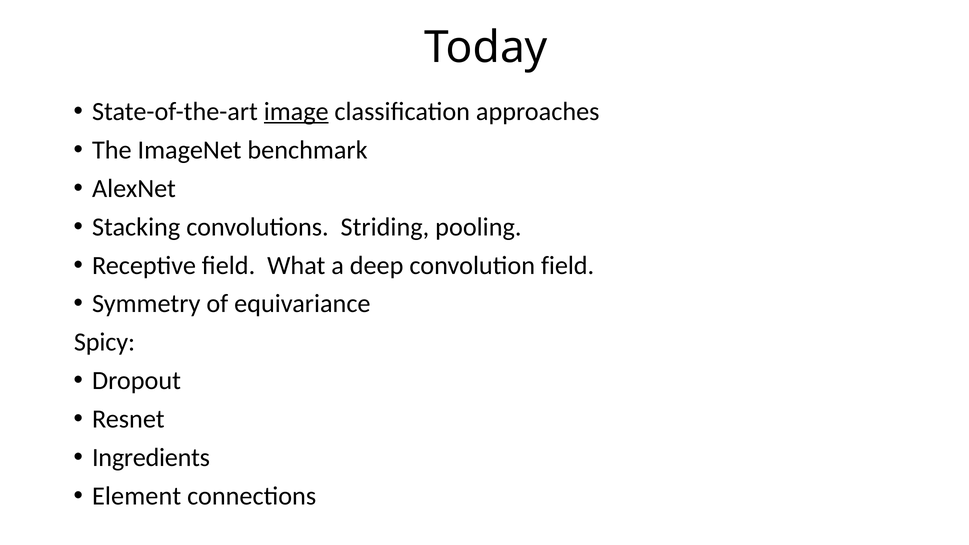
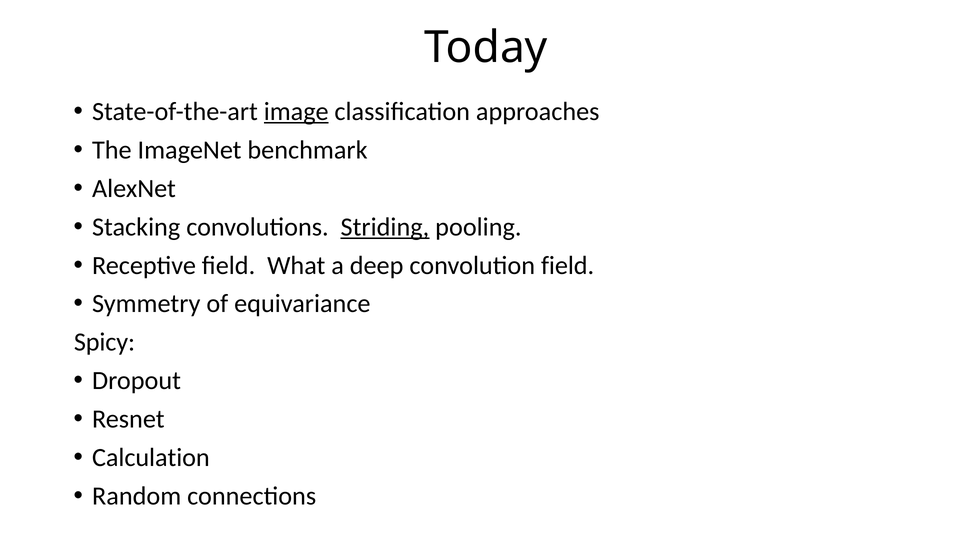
Striding underline: none -> present
Ingredients: Ingredients -> Calculation
Element: Element -> Random
